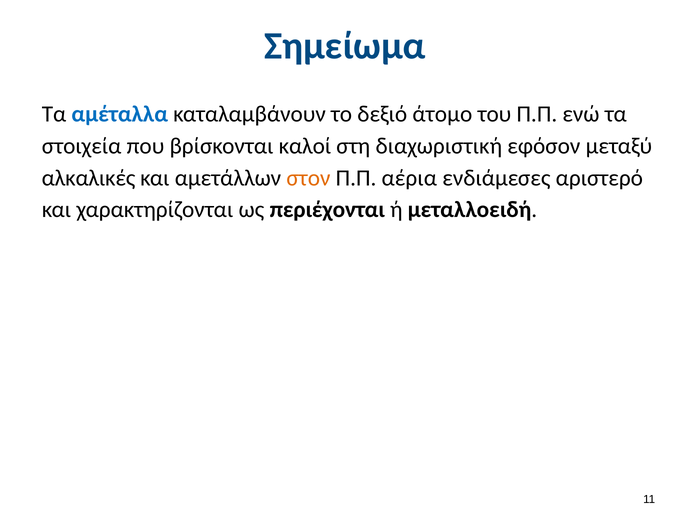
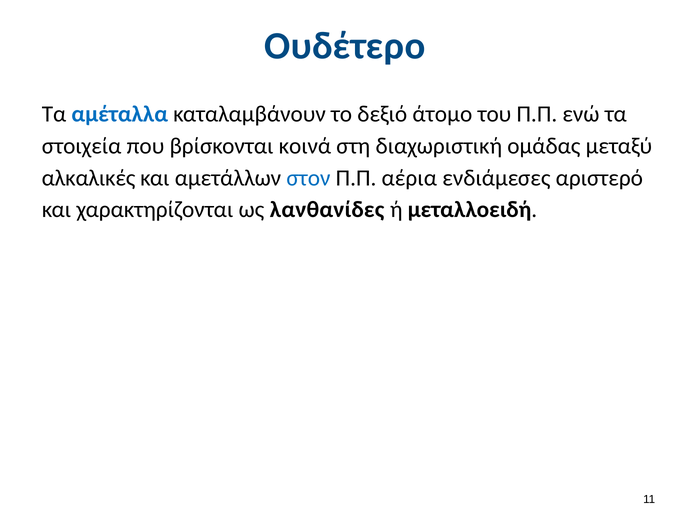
Σημείωμα: Σημείωμα -> Ουδέτερο
καλοί: καλοί -> κοινά
εφόσον: εφόσον -> ομάδας
στον colour: orange -> blue
περιέχονται: περιέχονται -> λανθανίδες
